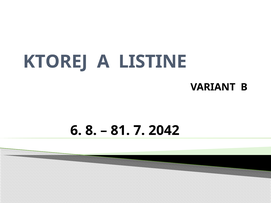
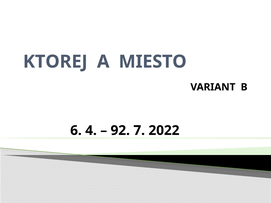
LISTINE: LISTINE -> MIESTO
8: 8 -> 4
81: 81 -> 92
2042: 2042 -> 2022
